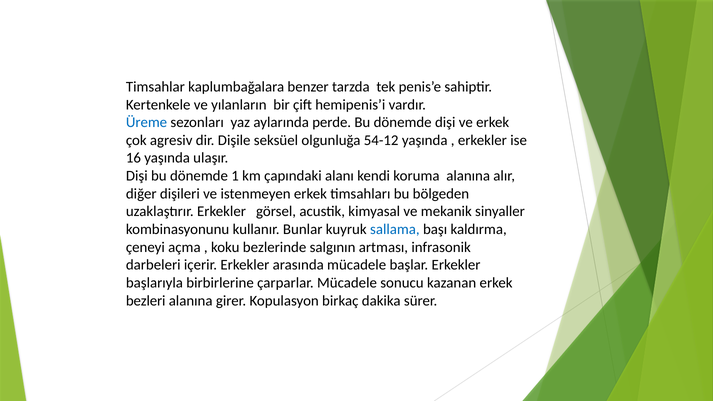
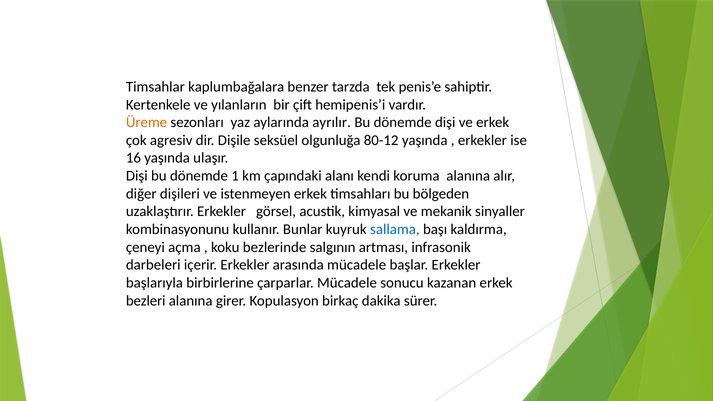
Üreme colour: blue -> orange
perde: perde -> ayrılır
54-12: 54-12 -> 80-12
